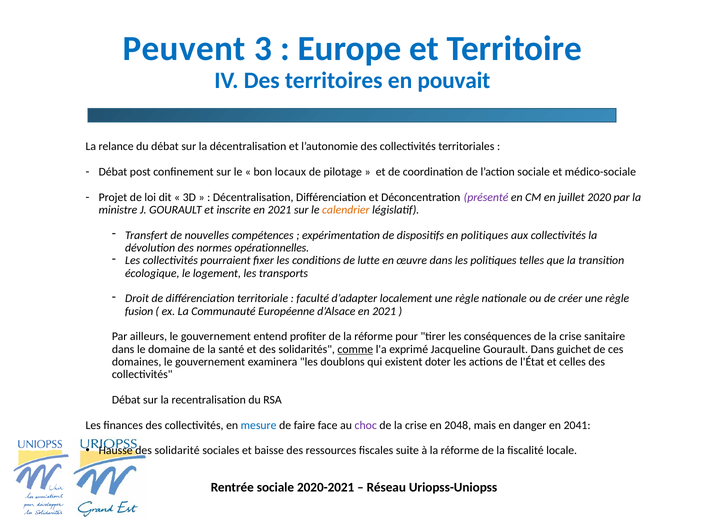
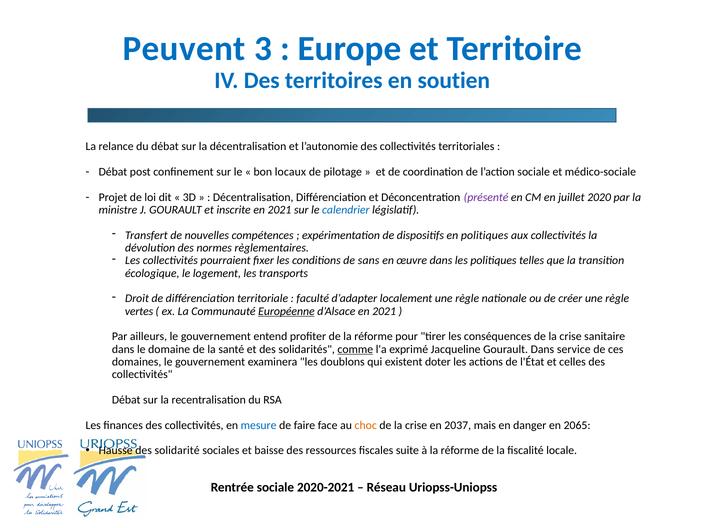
pouvait: pouvait -> soutien
calendrier colour: orange -> blue
opérationnelles: opérationnelles -> règlementaires
lutte: lutte -> sans
fusion: fusion -> vertes
Européenne underline: none -> present
guichet: guichet -> service
choc colour: purple -> orange
2048: 2048 -> 2037
2041: 2041 -> 2065
